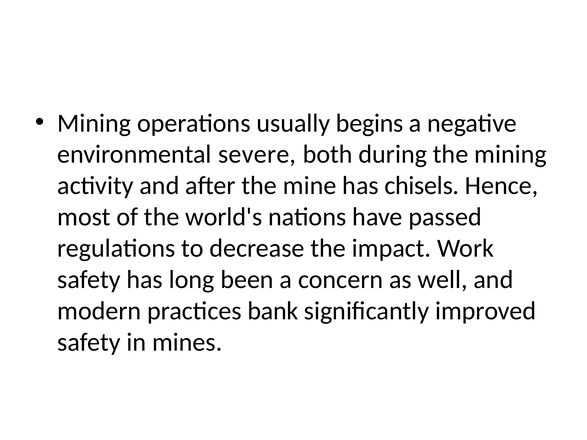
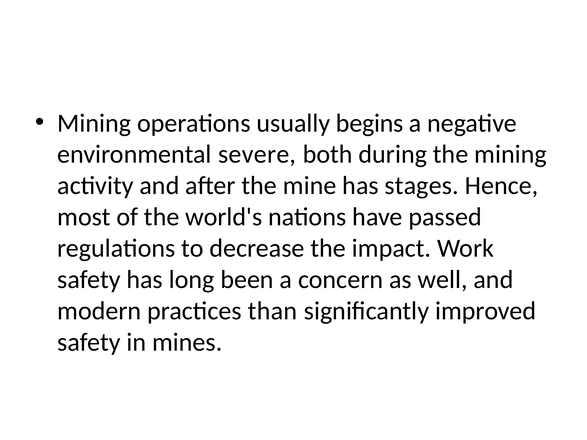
chisels: chisels -> stages
bank: bank -> than
